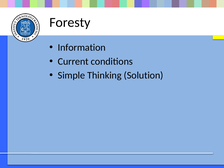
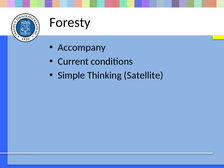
Information: Information -> Accompany
Solution: Solution -> Satellite
